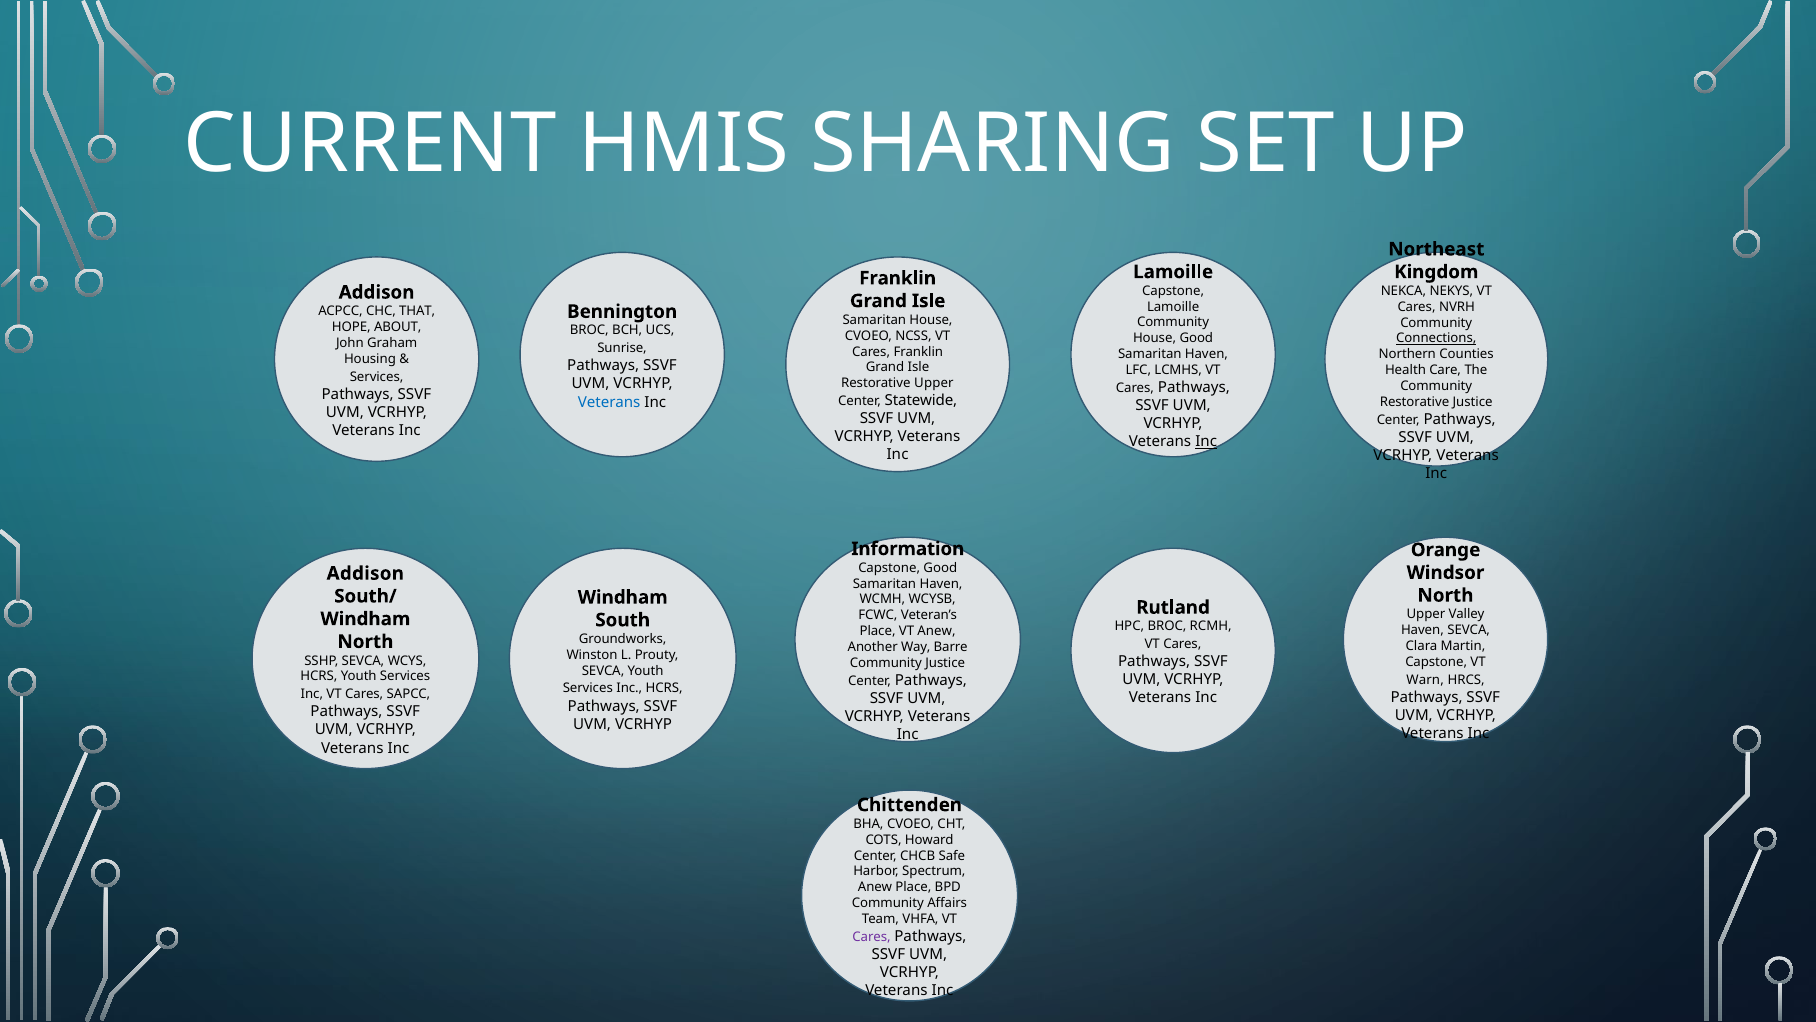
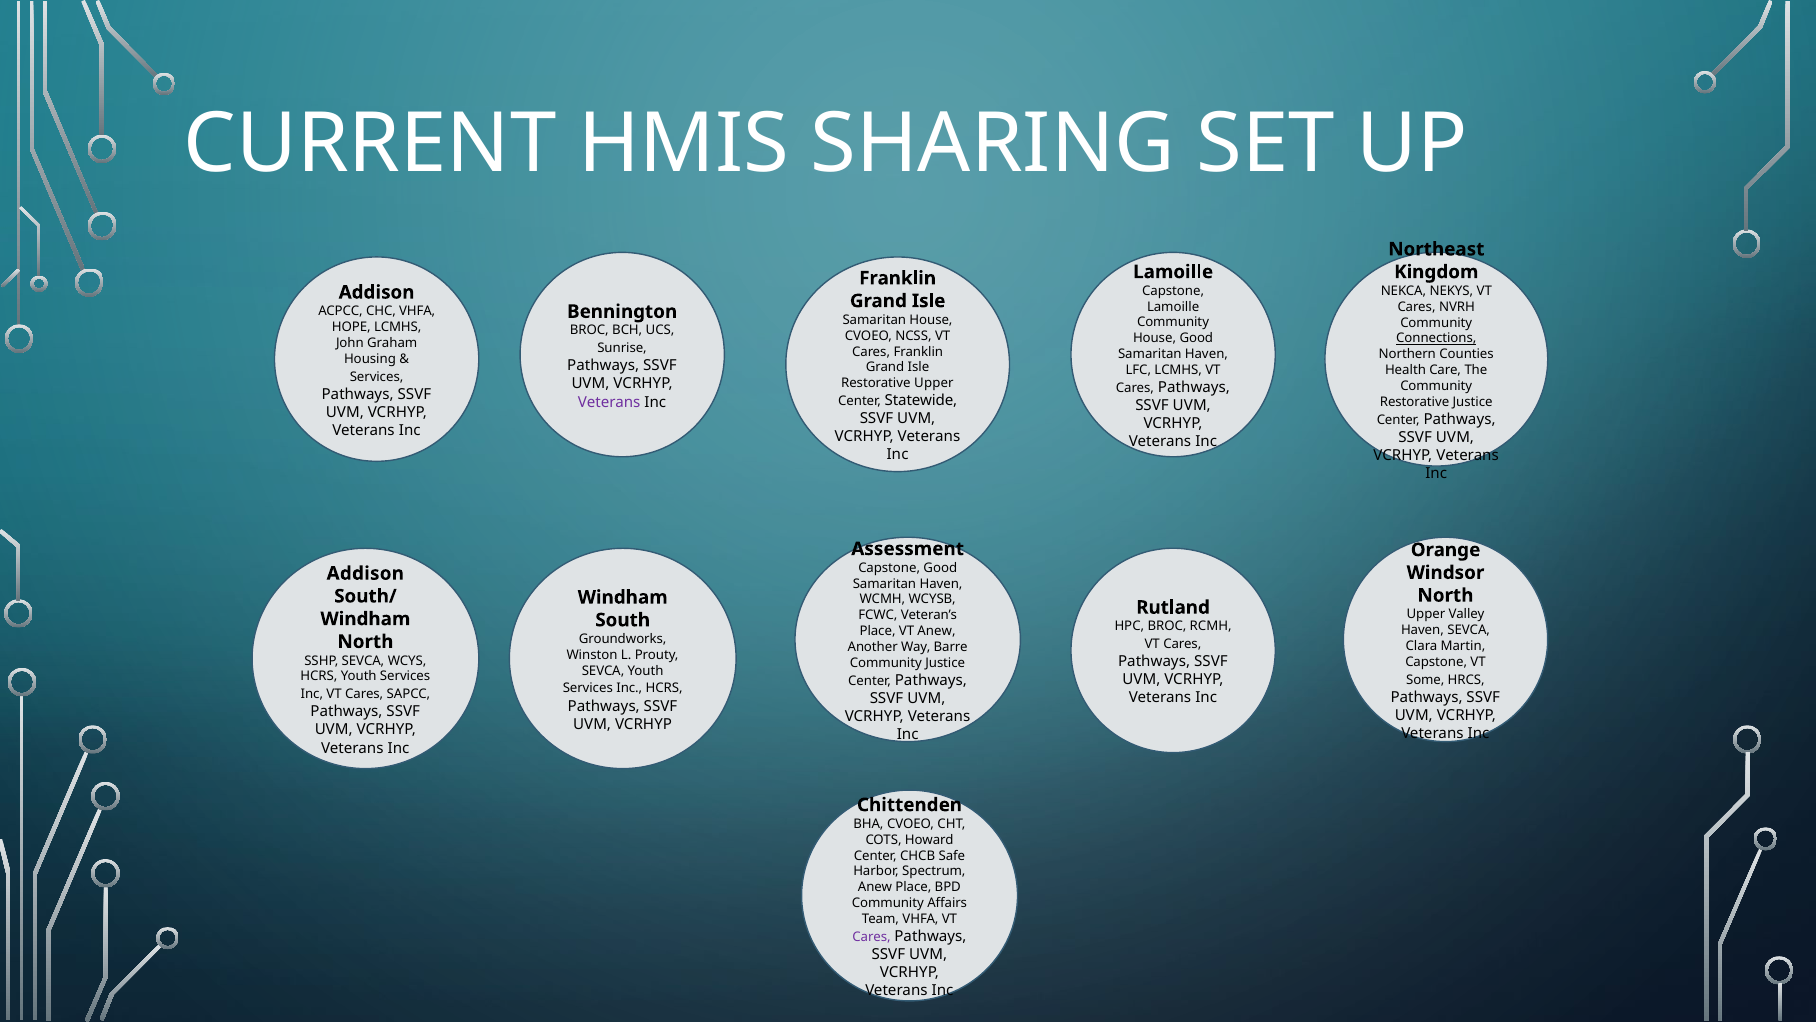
CHC THAT: THAT -> VHFA
HOPE ABOUT: ABOUT -> LCMHS
Veterans at (609, 402) colour: blue -> purple
Inc at (1206, 442) underline: present -> none
Information: Information -> Assessment
Warn: Warn -> Some
